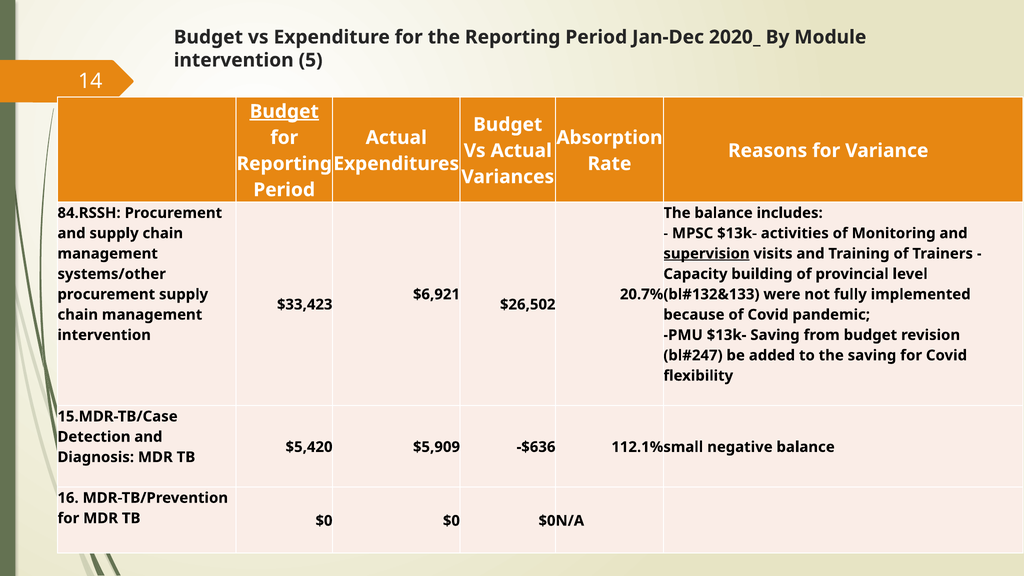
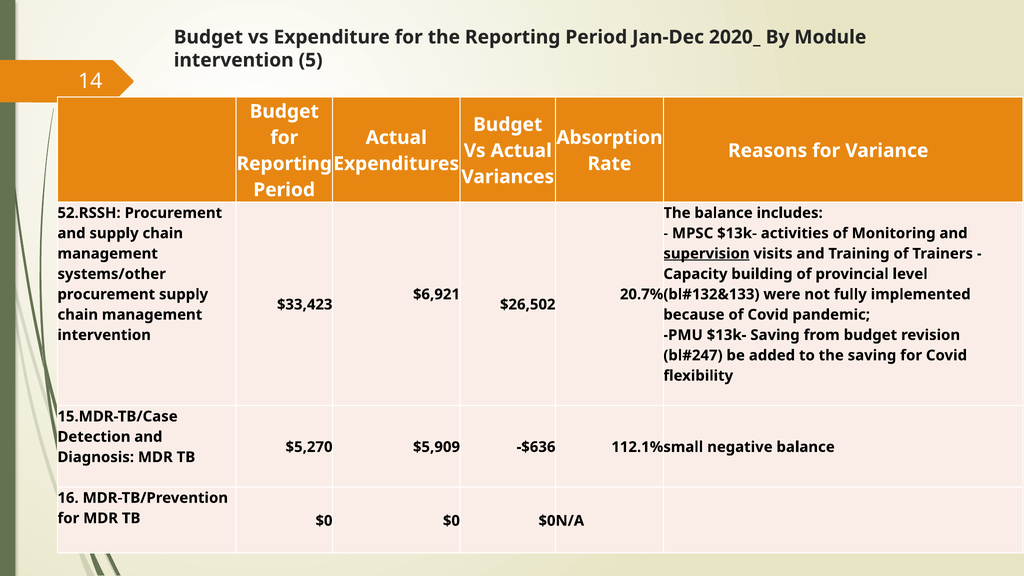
Budget at (284, 111) underline: present -> none
84.RSSH: 84.RSSH -> 52.RSSH
$5,420: $5,420 -> $5,270
